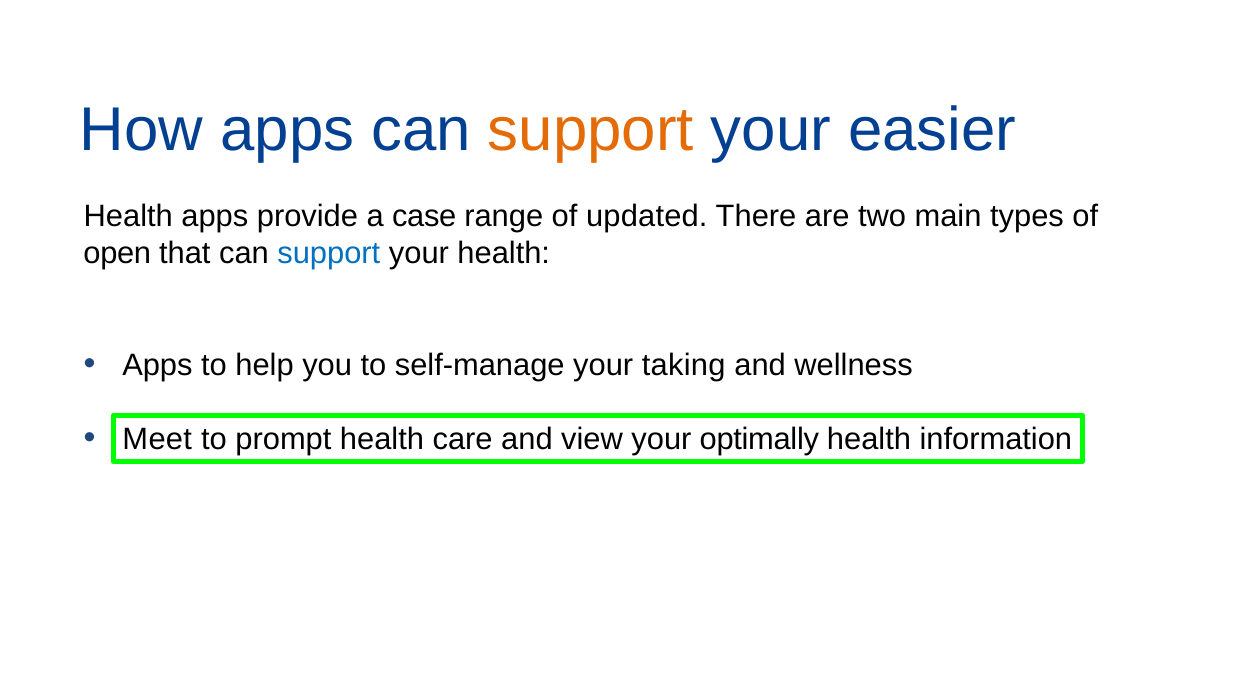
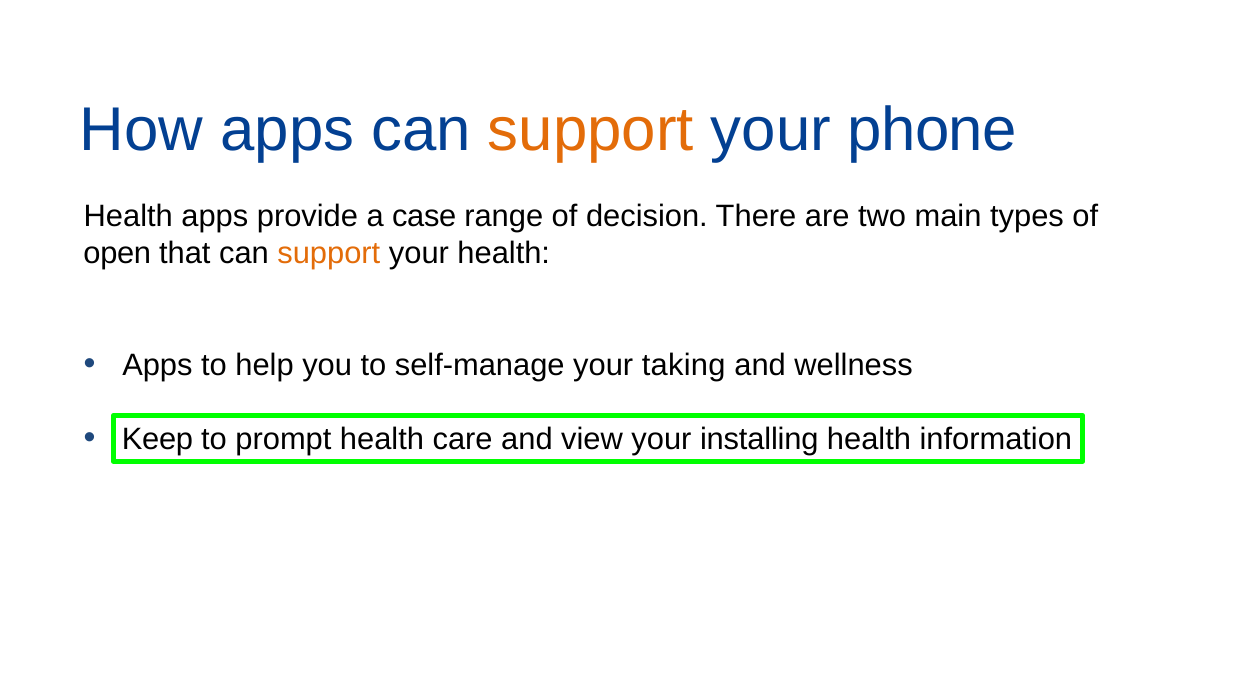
easier: easier -> phone
updated: updated -> decision
support at (329, 254) colour: blue -> orange
Meet: Meet -> Keep
optimally: optimally -> installing
